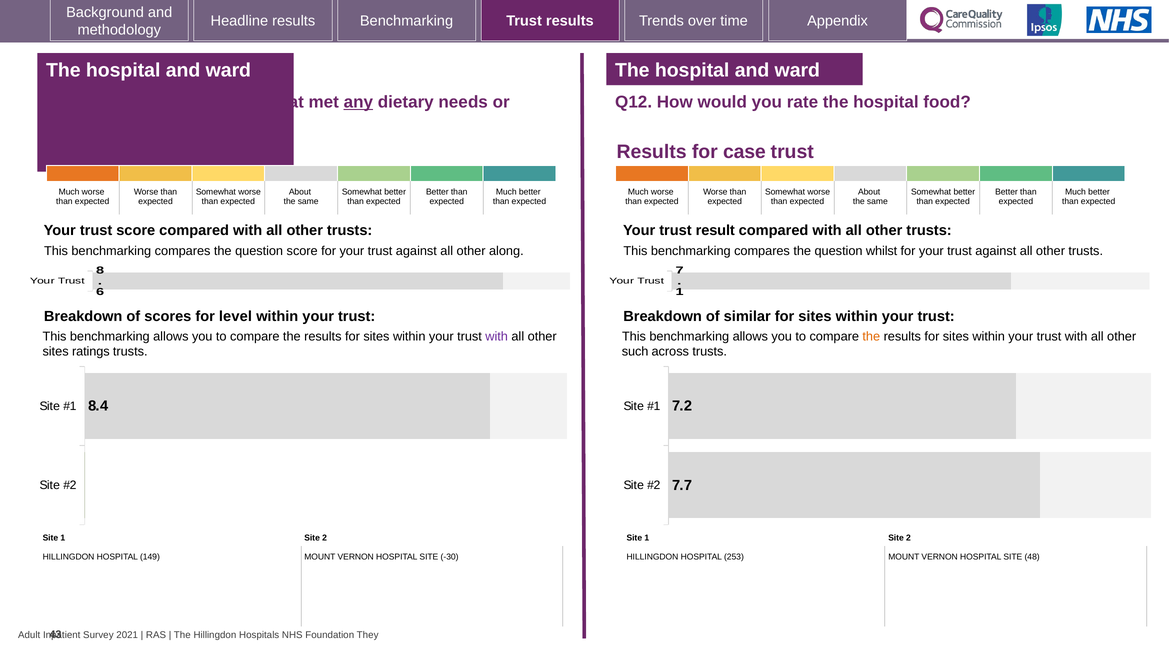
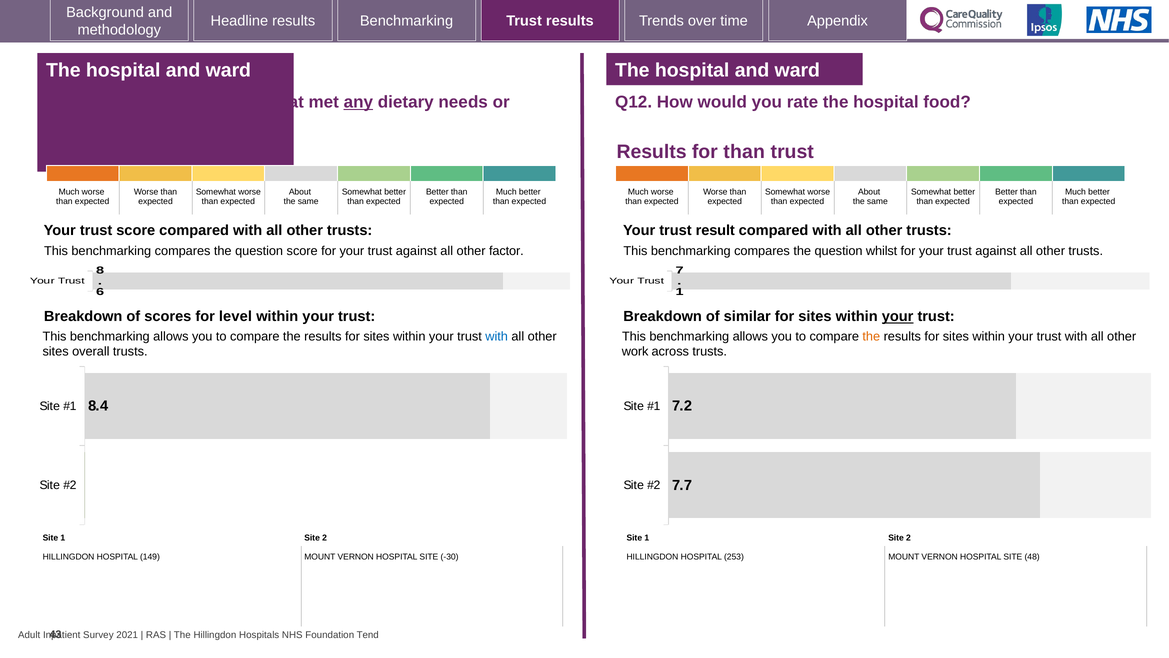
for case: case -> than
along: along -> factor
your at (898, 316) underline: none -> present
with at (497, 336) colour: purple -> blue
ratings: ratings -> overall
such: such -> work
They: They -> Tend
